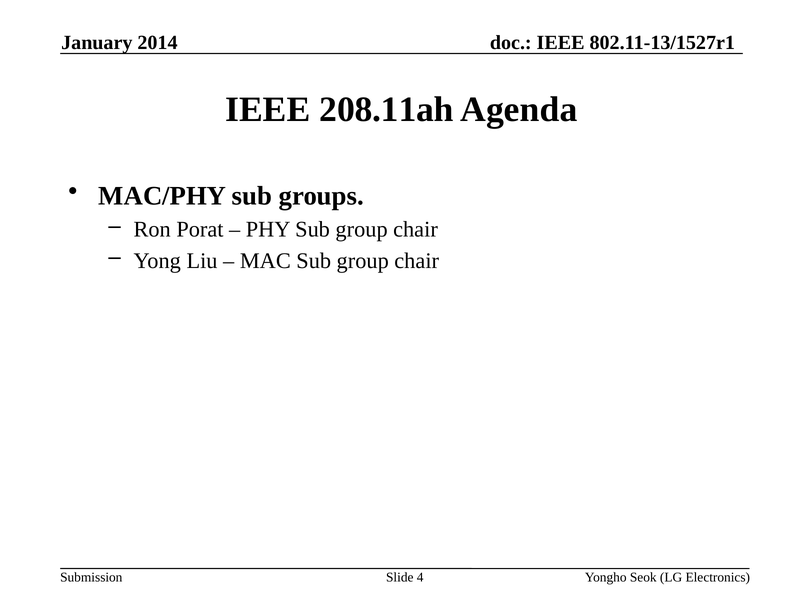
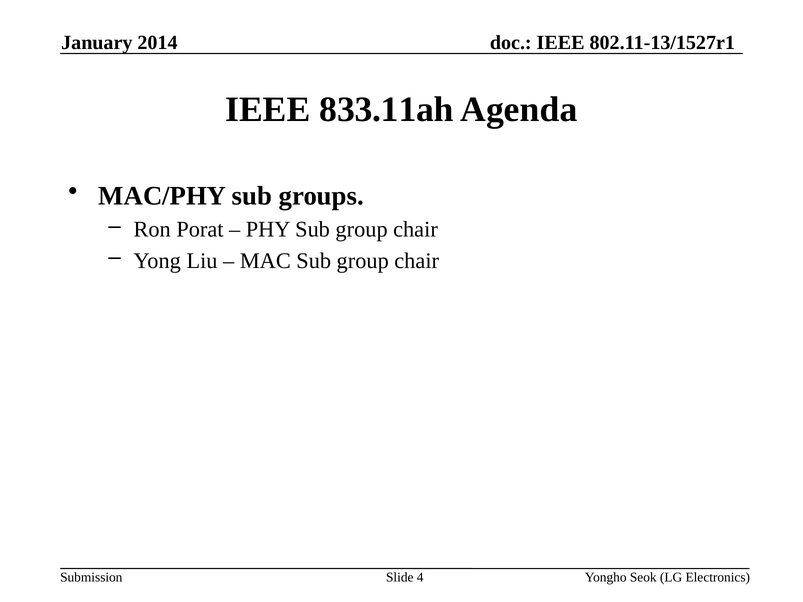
208.11ah: 208.11ah -> 833.11ah
